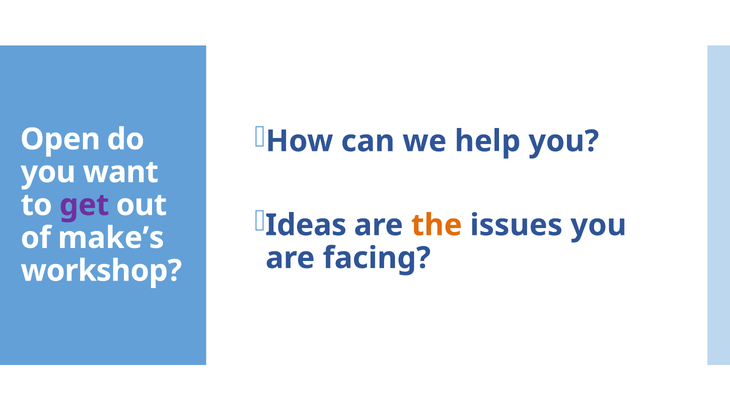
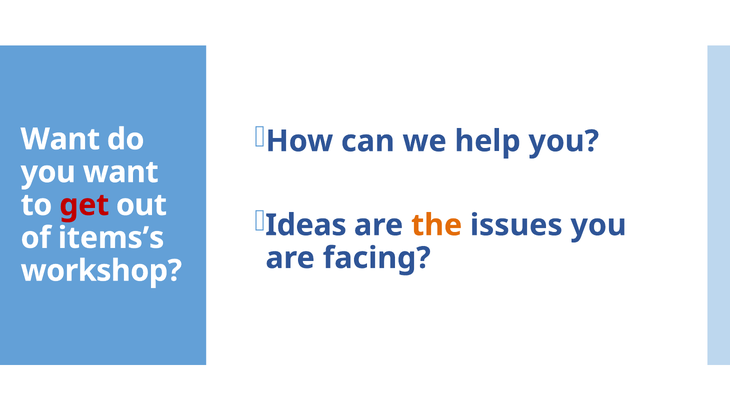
Open at (60, 139): Open -> Want
get colour: purple -> red
make’s: make’s -> items’s
